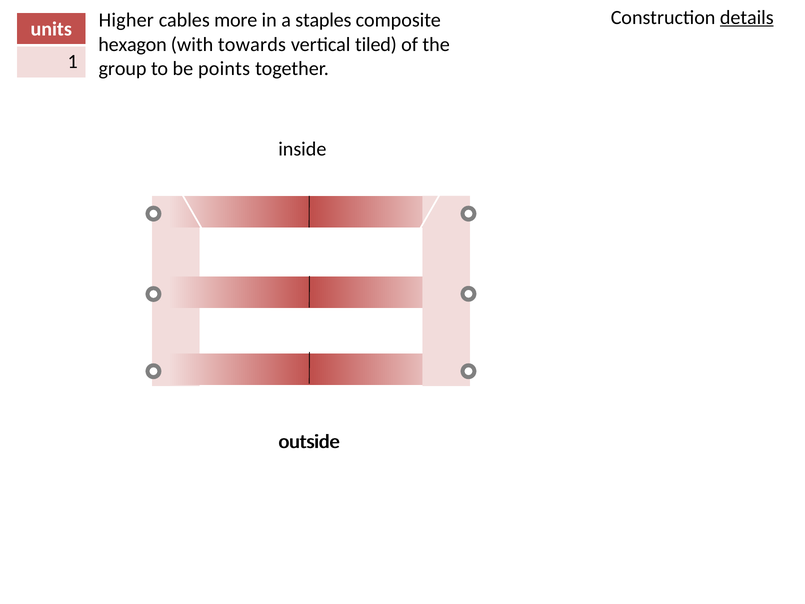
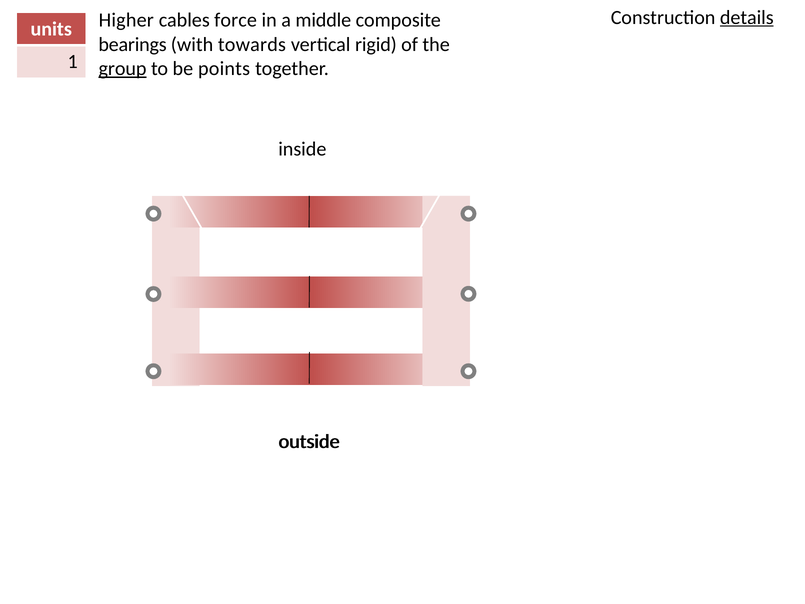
more: more -> force
staples: staples -> middle
hexagon: hexagon -> bearings
tiled: tiled -> rigid
group underline: none -> present
